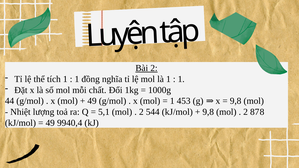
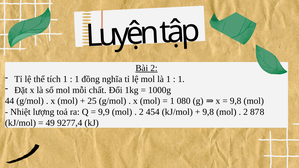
49 at (92, 101): 49 -> 25
453: 453 -> 080
5,1: 5,1 -> 9,9
544: 544 -> 454
9940,4: 9940,4 -> 9277,4
